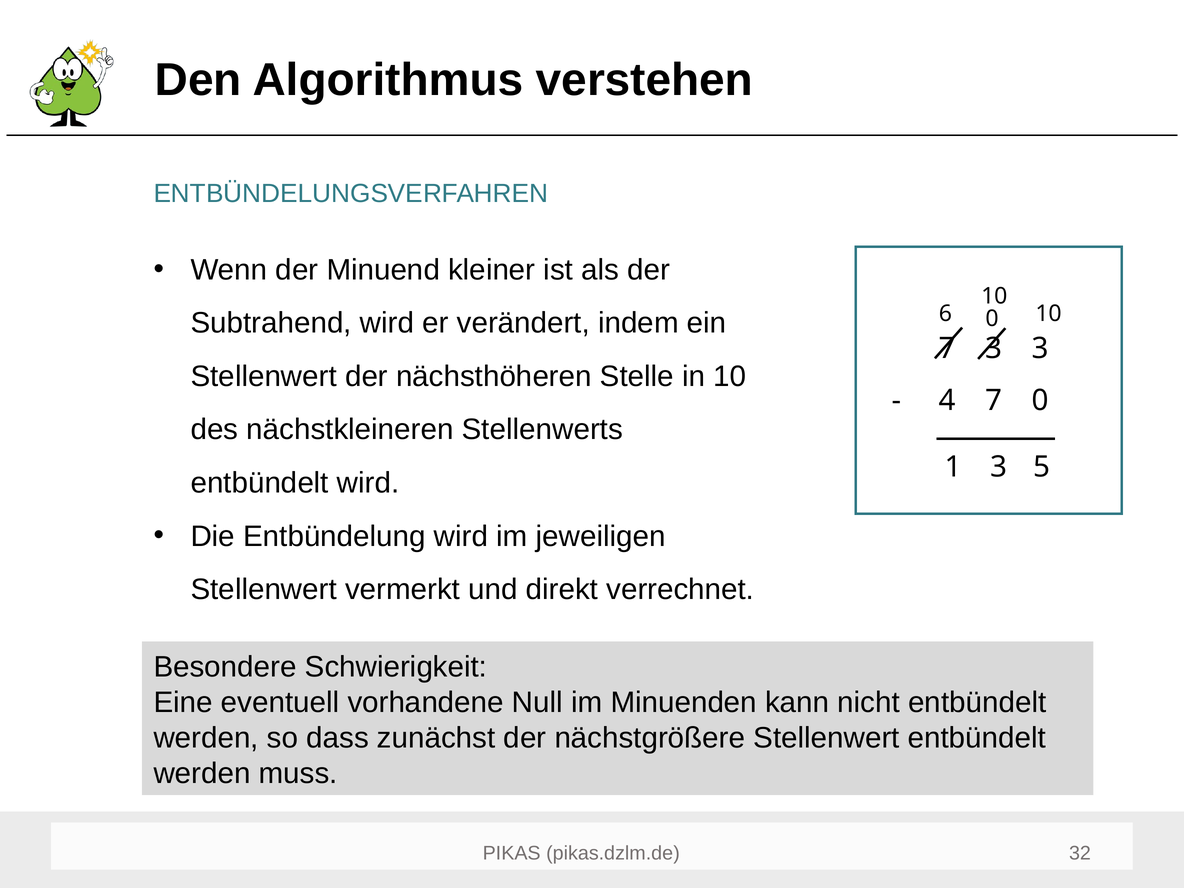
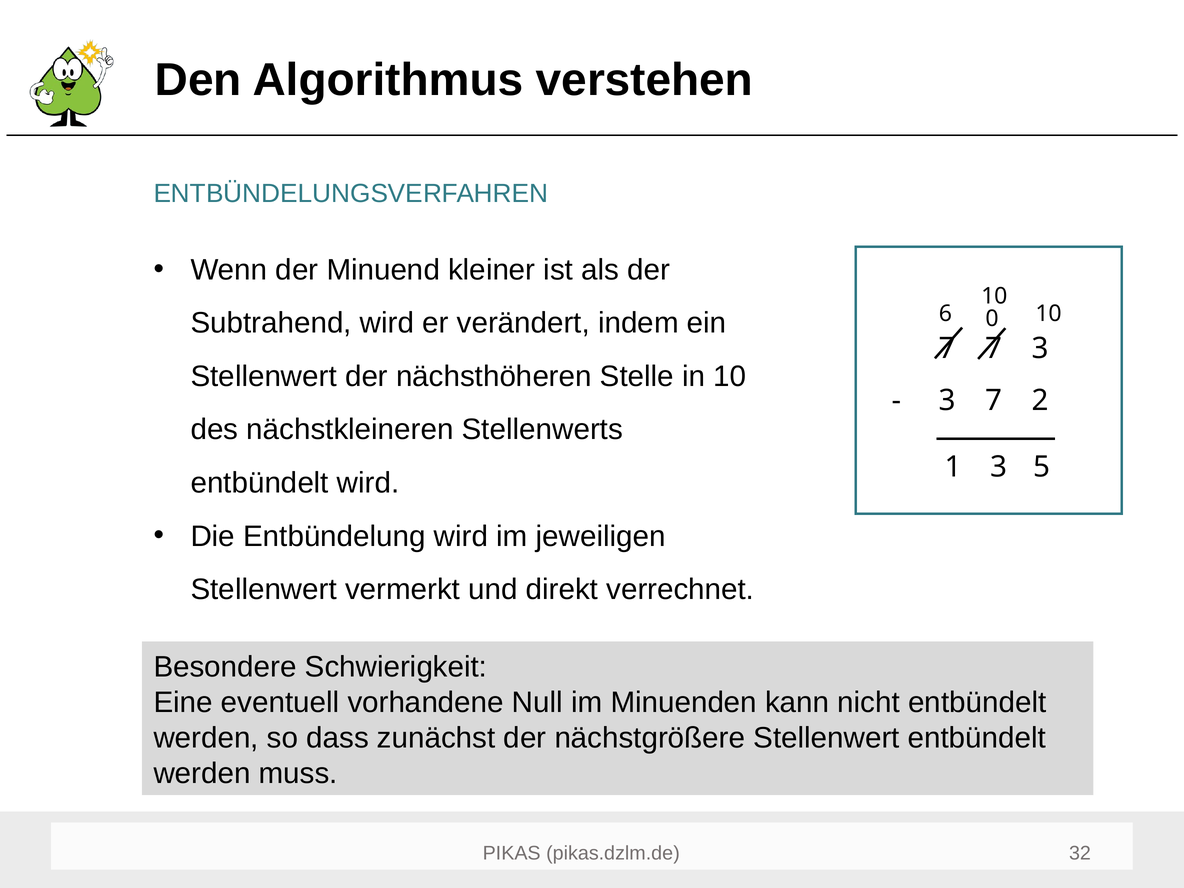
7 3: 3 -> 7
4 at (947, 401): 4 -> 3
7 0: 0 -> 2
